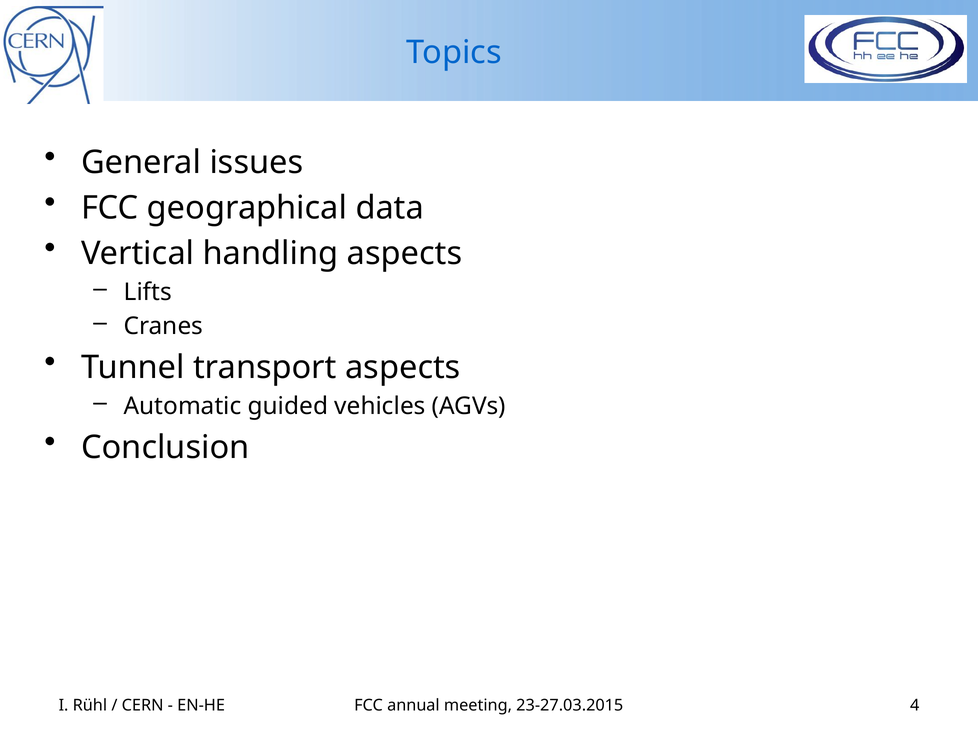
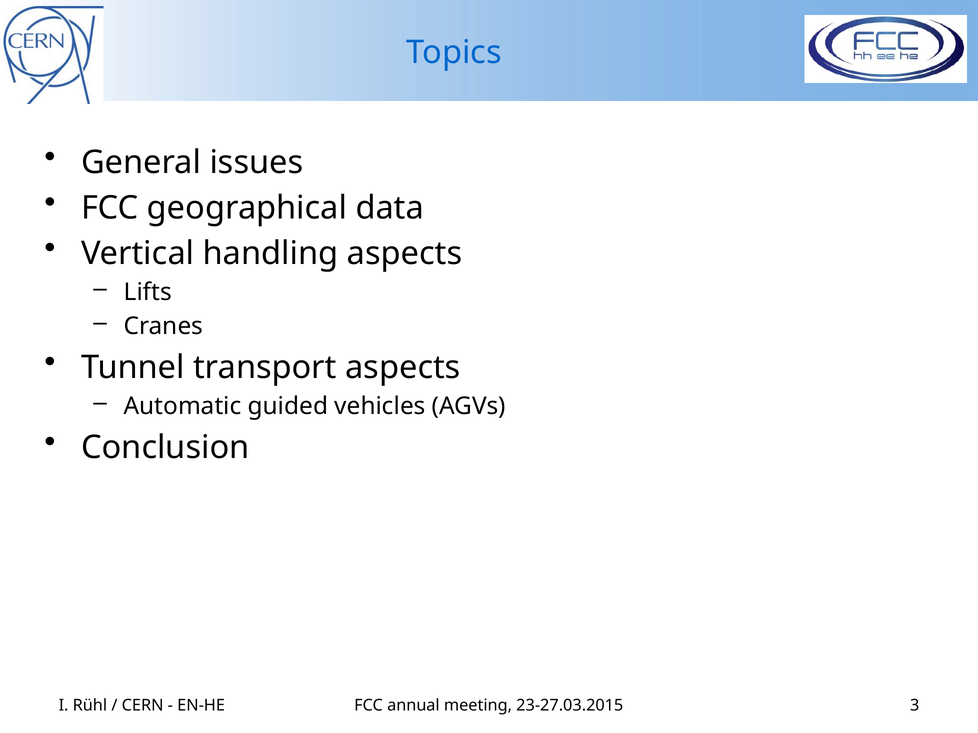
4: 4 -> 3
